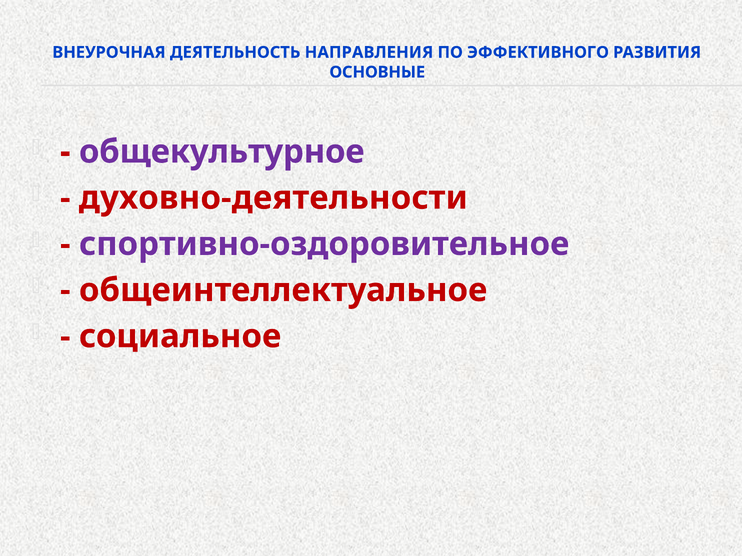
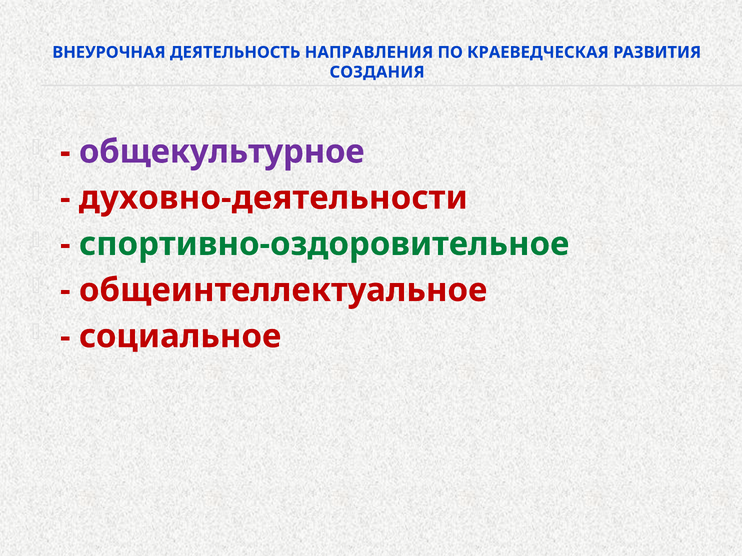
ЭФФЕКТИВНОГО: ЭФФЕКТИВНОГО -> КРАЕВЕДЧЕСКАЯ
ОСНОВНЫЕ: ОСНОВНЫЕ -> СОЗДАНИЯ
спортивно-оздоровительное colour: purple -> green
